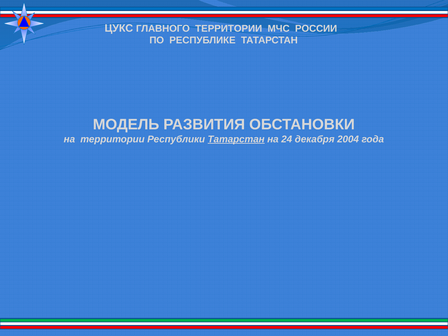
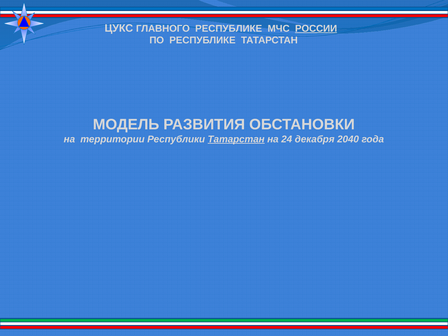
ГЛАВНОГО ТЕРРИТОРИИ: ТЕРРИТОРИИ -> РЕСПУБЛИКЕ
РОССИИ underline: none -> present
2004: 2004 -> 2040
